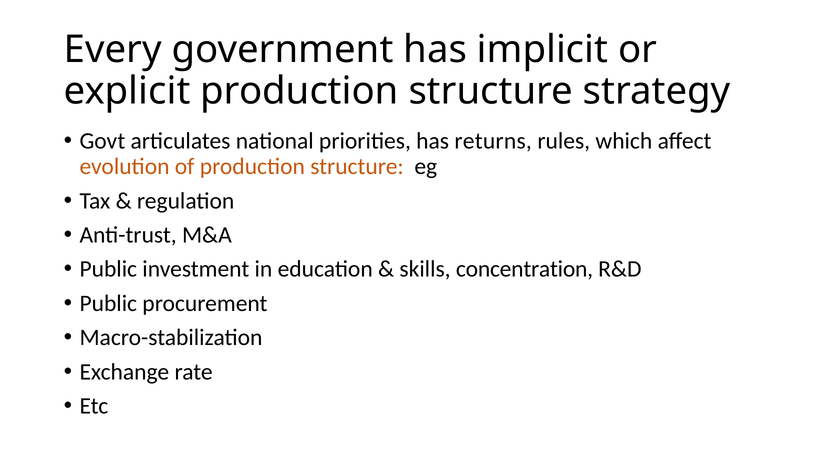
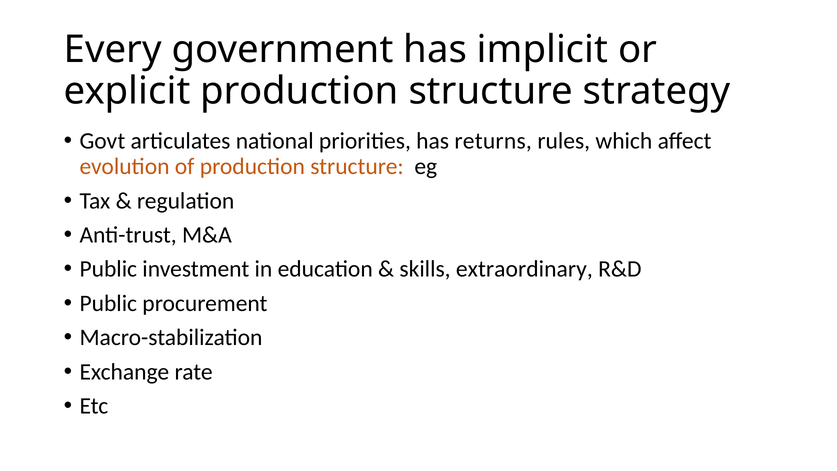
concentration: concentration -> extraordinary
